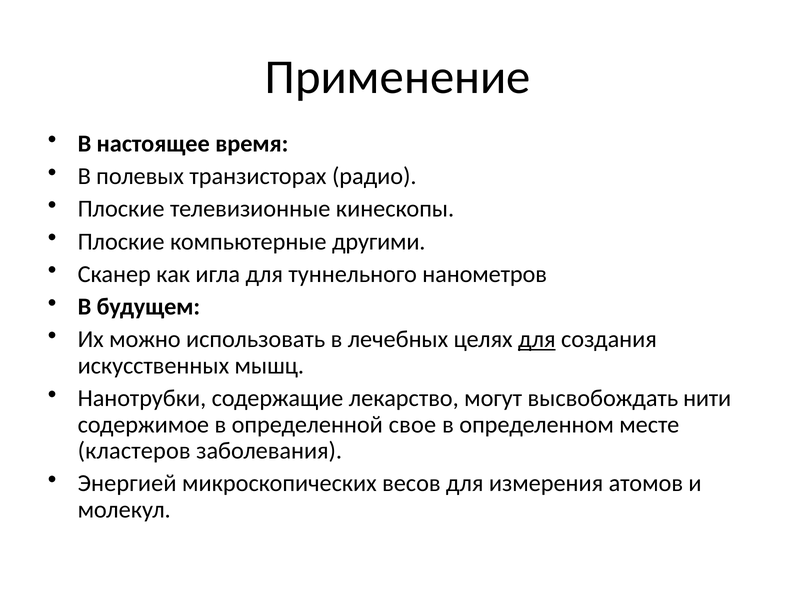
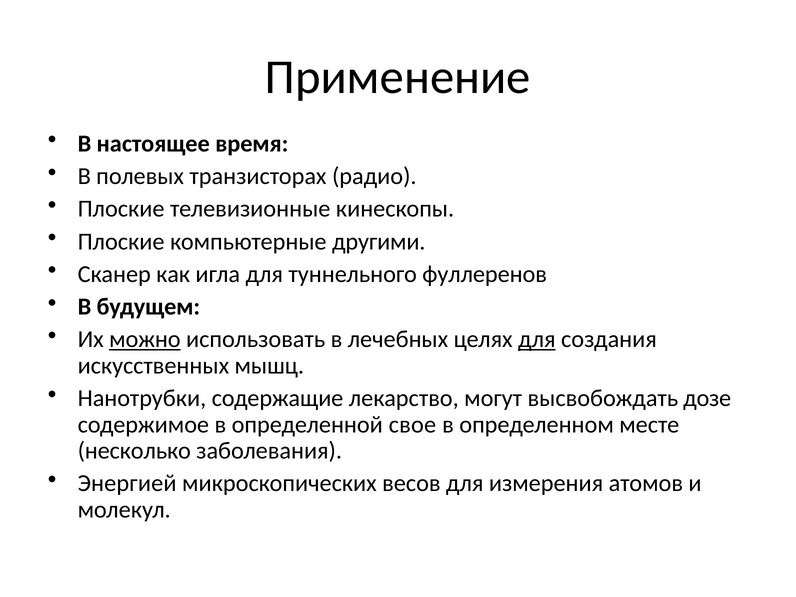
нанометров: нанометров -> фуллеренов
можно underline: none -> present
нити: нити -> дозе
кластеров: кластеров -> несколько
